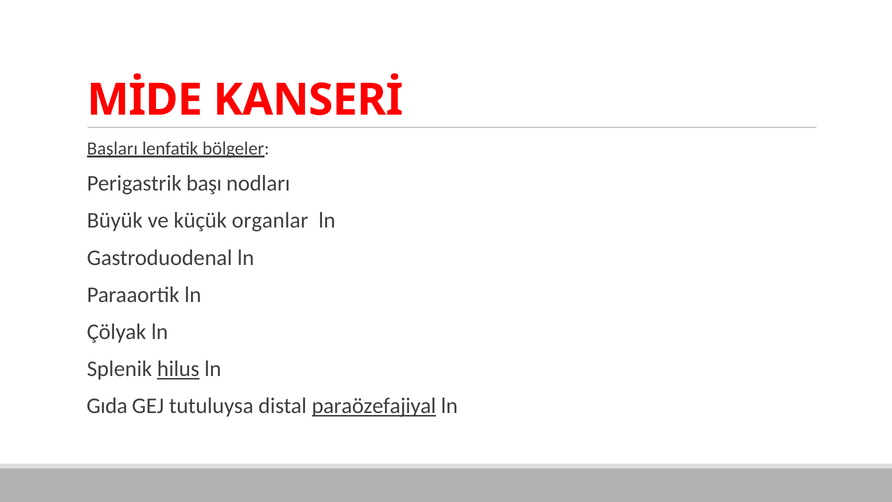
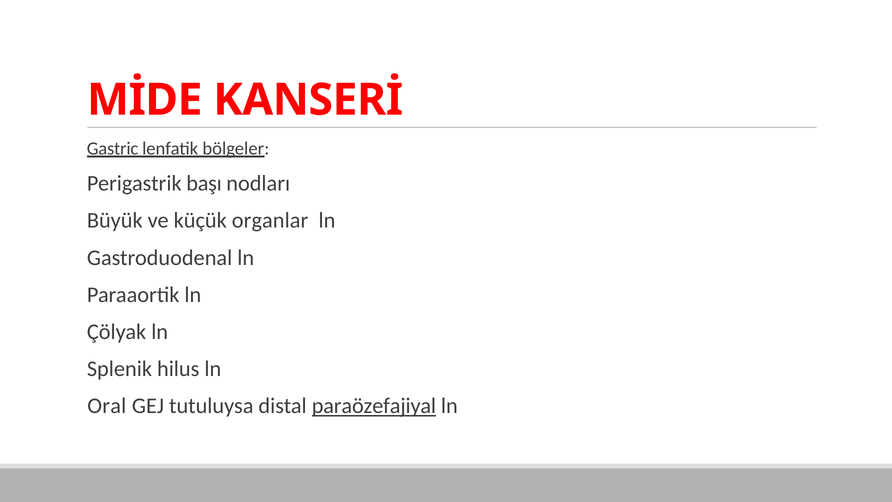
Başları: Başları -> Gastric
hilus underline: present -> none
Gıda: Gıda -> Oral
